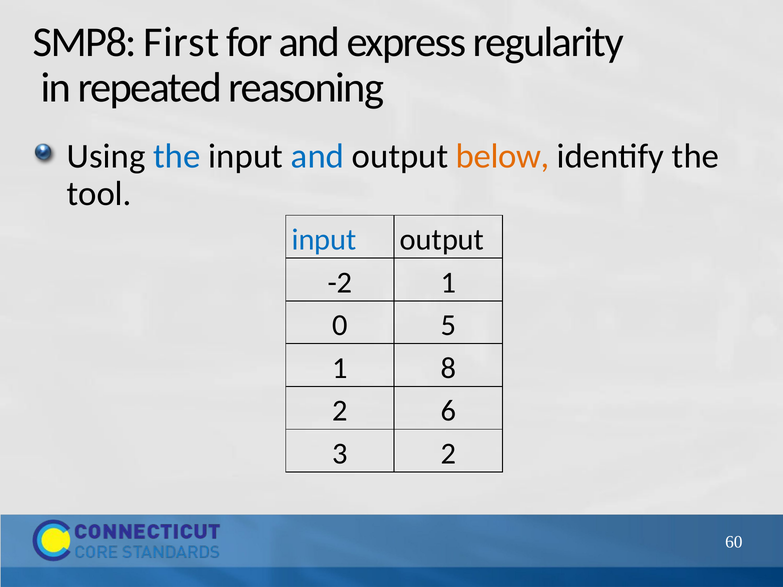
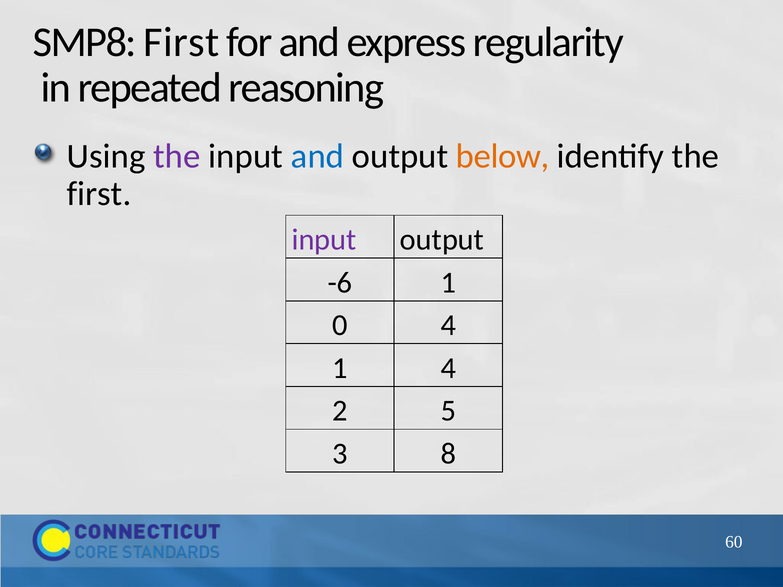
the at (177, 156) colour: blue -> purple
tool at (99, 194): tool -> first
input at (324, 240) colour: blue -> purple
-2: -2 -> -6
0 5: 5 -> 4
1 8: 8 -> 4
6: 6 -> 5
3 2: 2 -> 8
